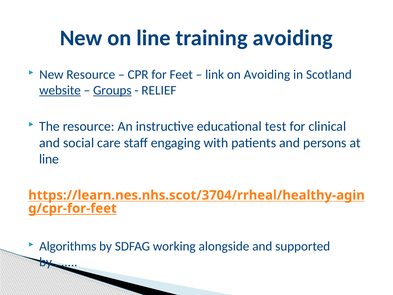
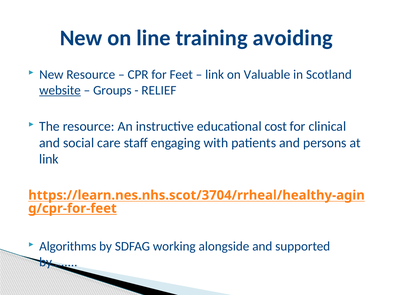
on Avoiding: Avoiding -> Valuable
Groups underline: present -> none
test: test -> cost
line at (49, 159): line -> link
